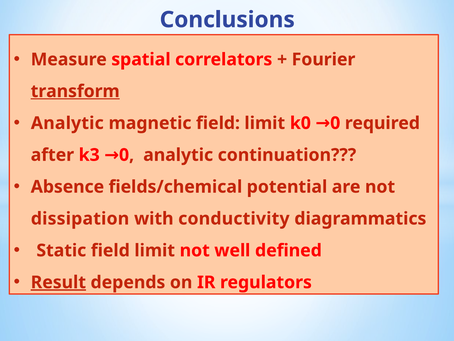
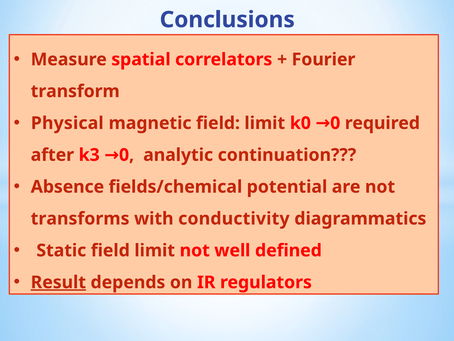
transform underline: present -> none
Analytic at (67, 123): Analytic -> Physical
dissipation: dissipation -> transforms
